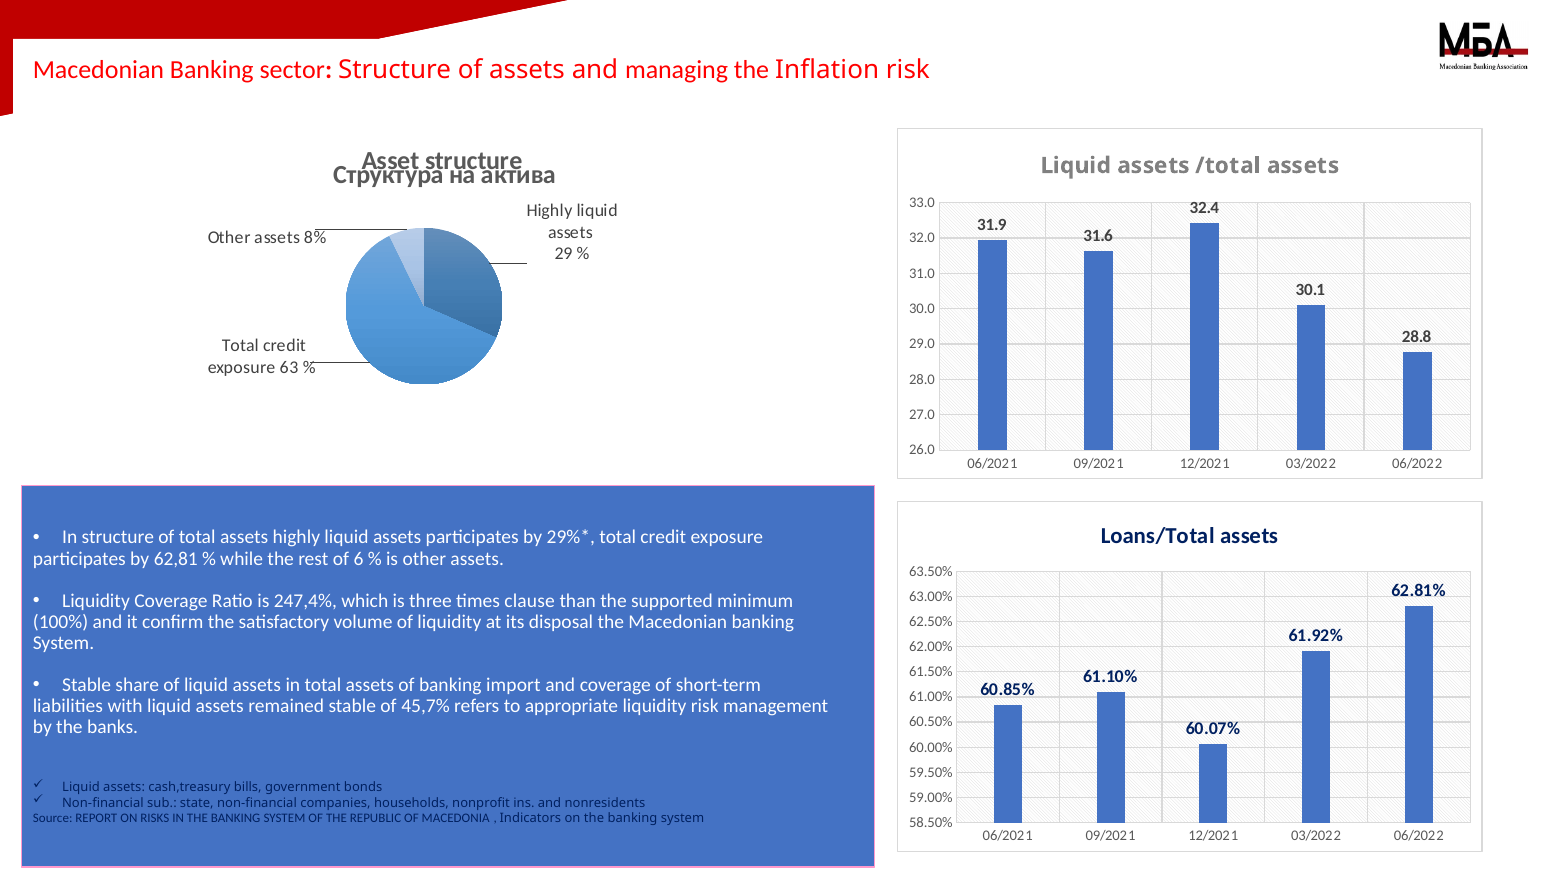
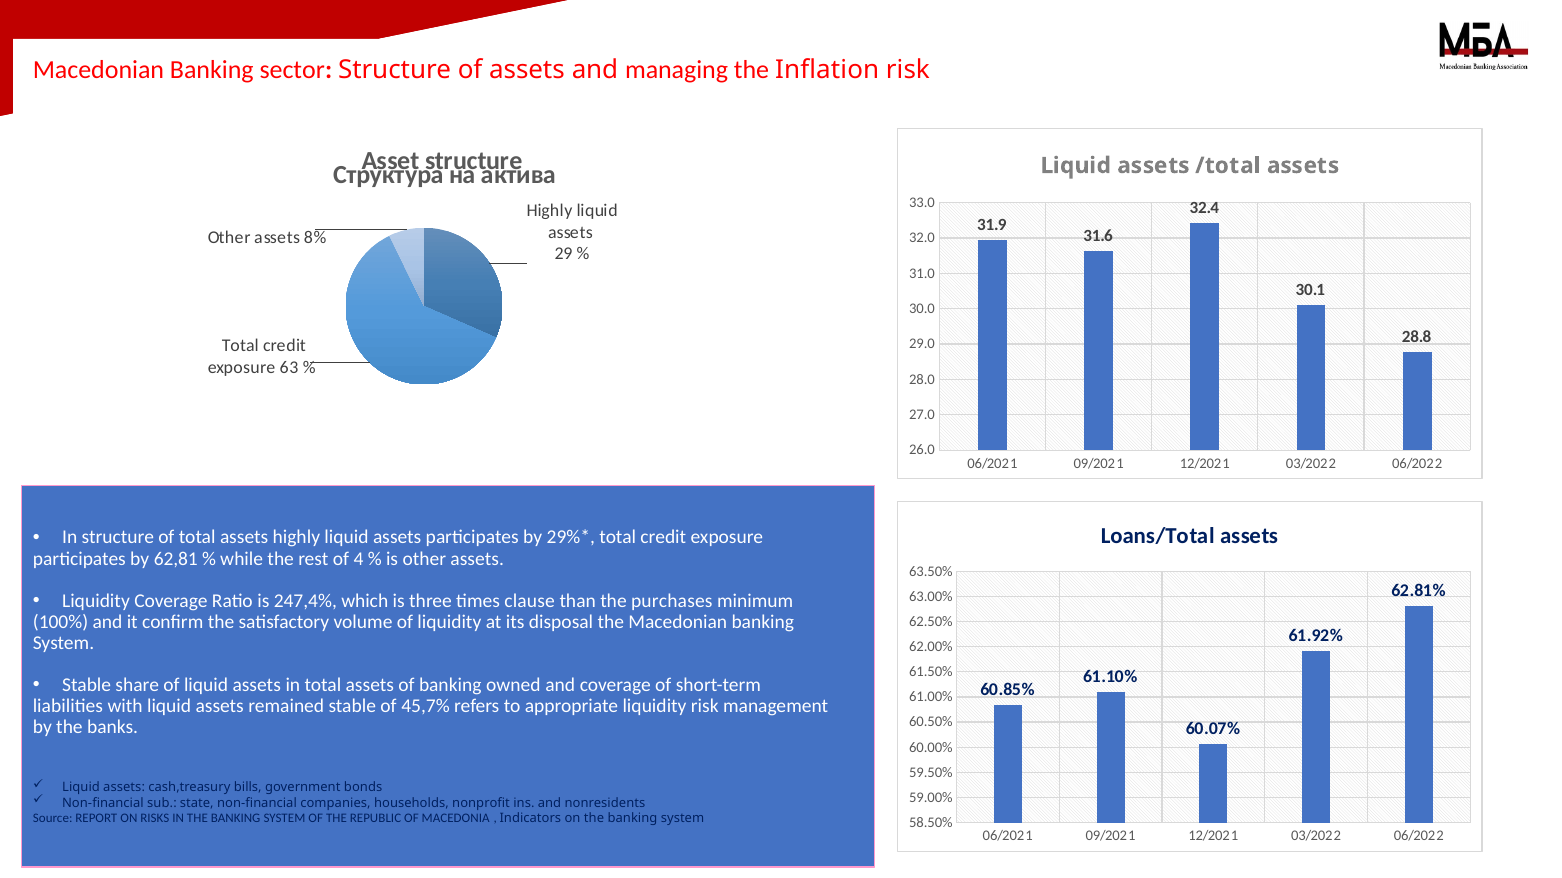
6: 6 -> 4
supported: supported -> purchases
import: import -> owned
